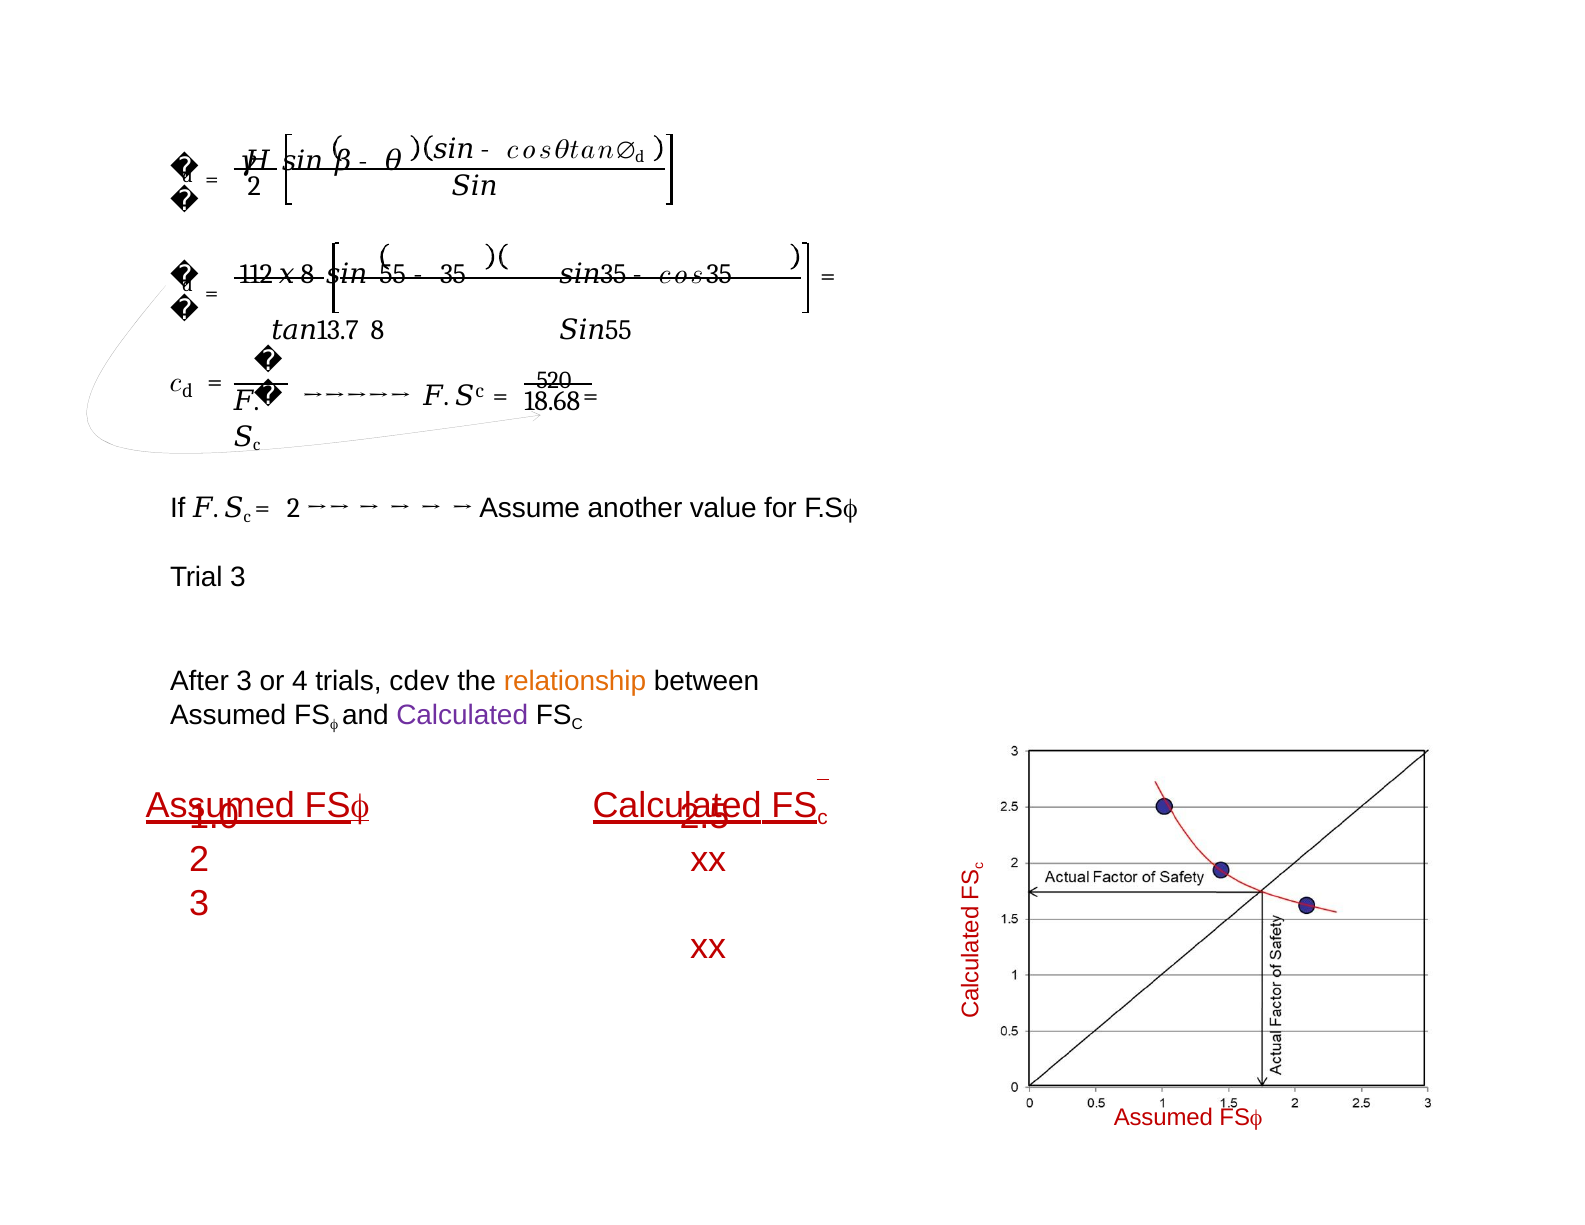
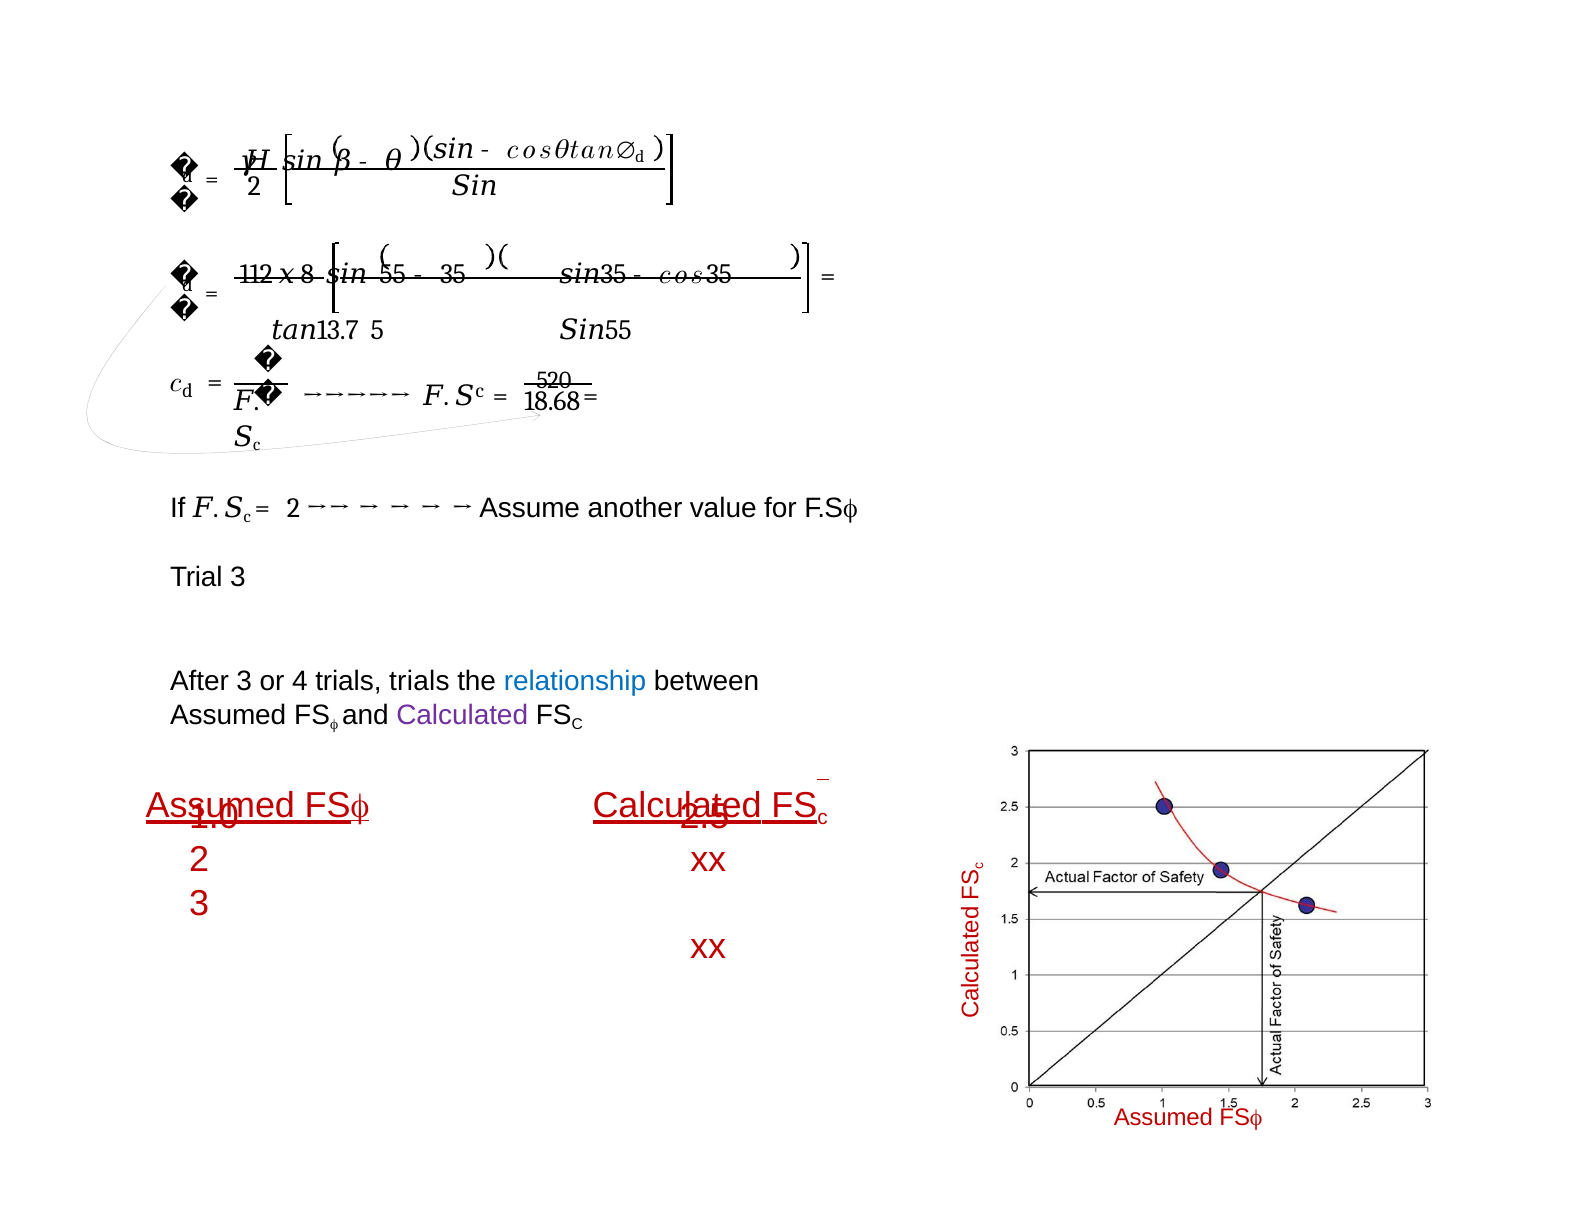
8 at (377, 331): 8 -> 5
trials cdev: cdev -> trials
relationship colour: orange -> blue
